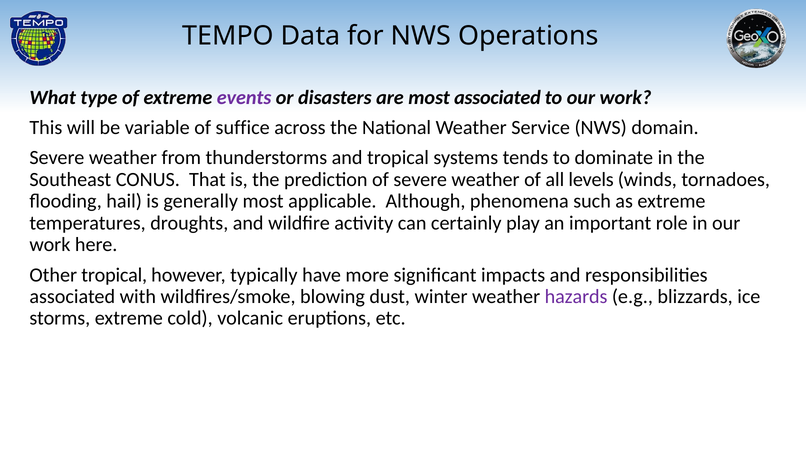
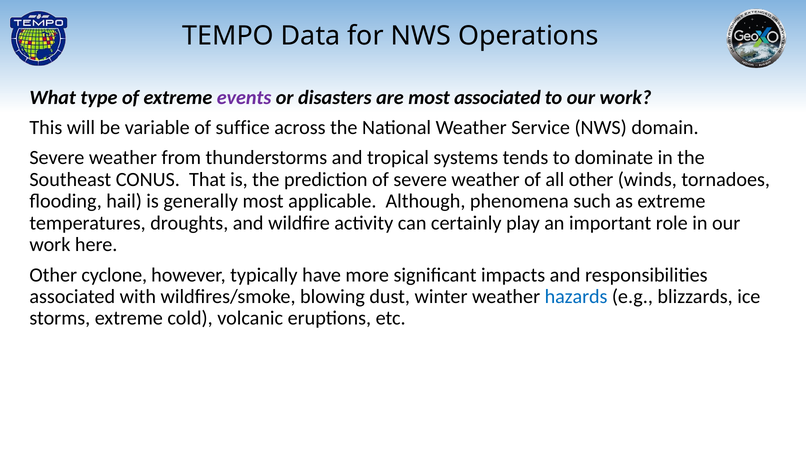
all levels: levels -> other
Other tropical: tropical -> cyclone
hazards colour: purple -> blue
